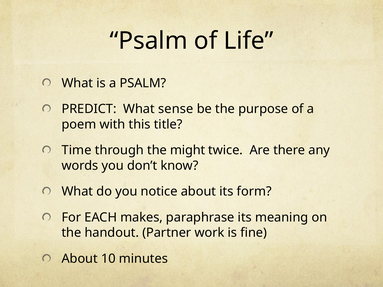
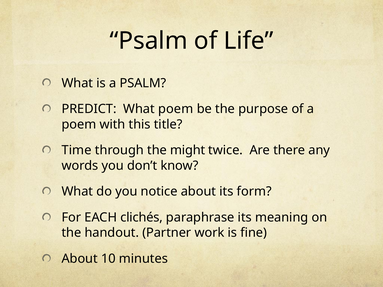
What sense: sense -> poem
makes: makes -> clichés
